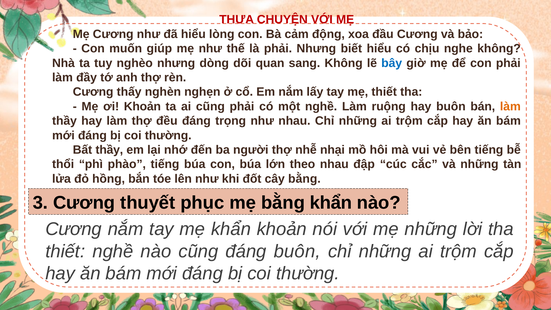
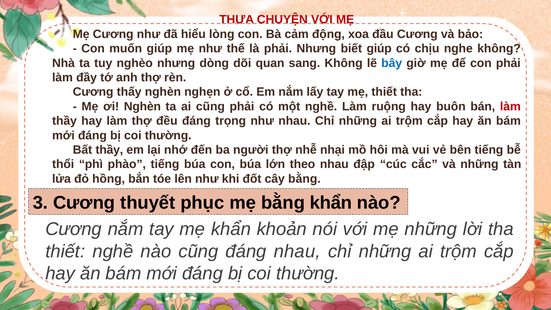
biết hiểu: hiểu -> giúp
ơi Khoản: Khoản -> Nghèn
làm at (510, 106) colour: orange -> red
đáng buôn: buôn -> nhau
